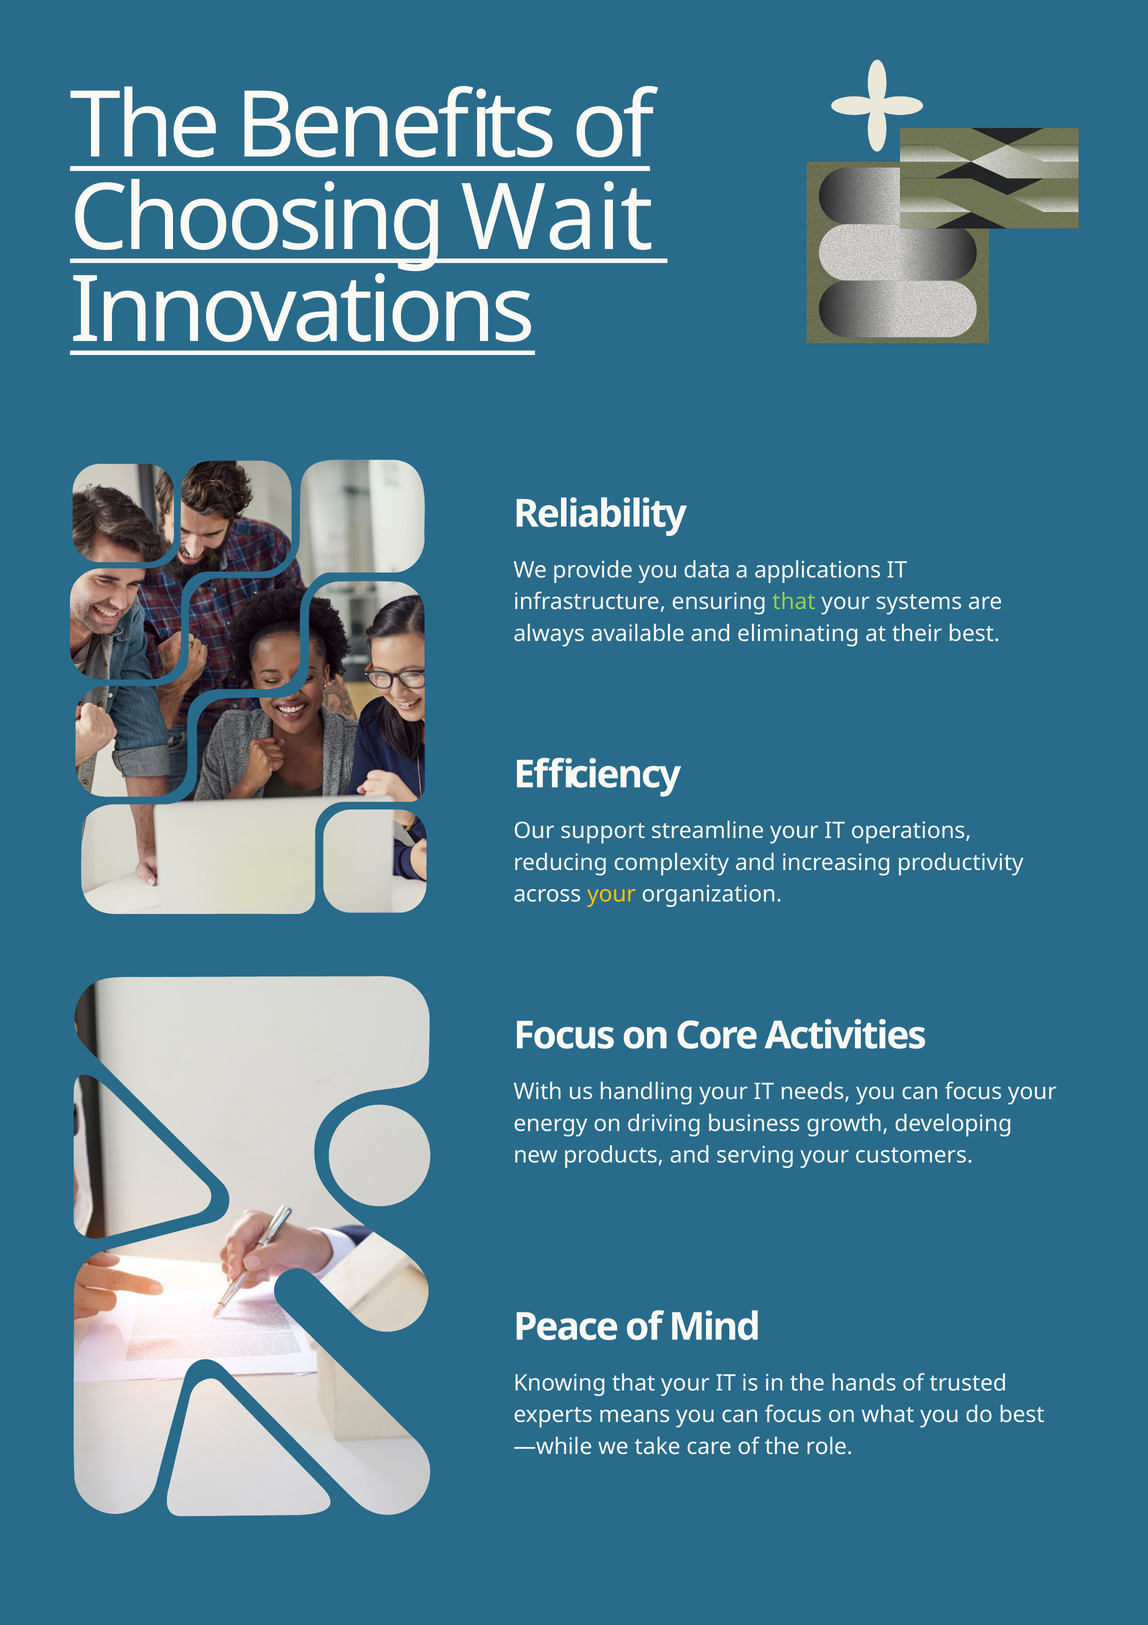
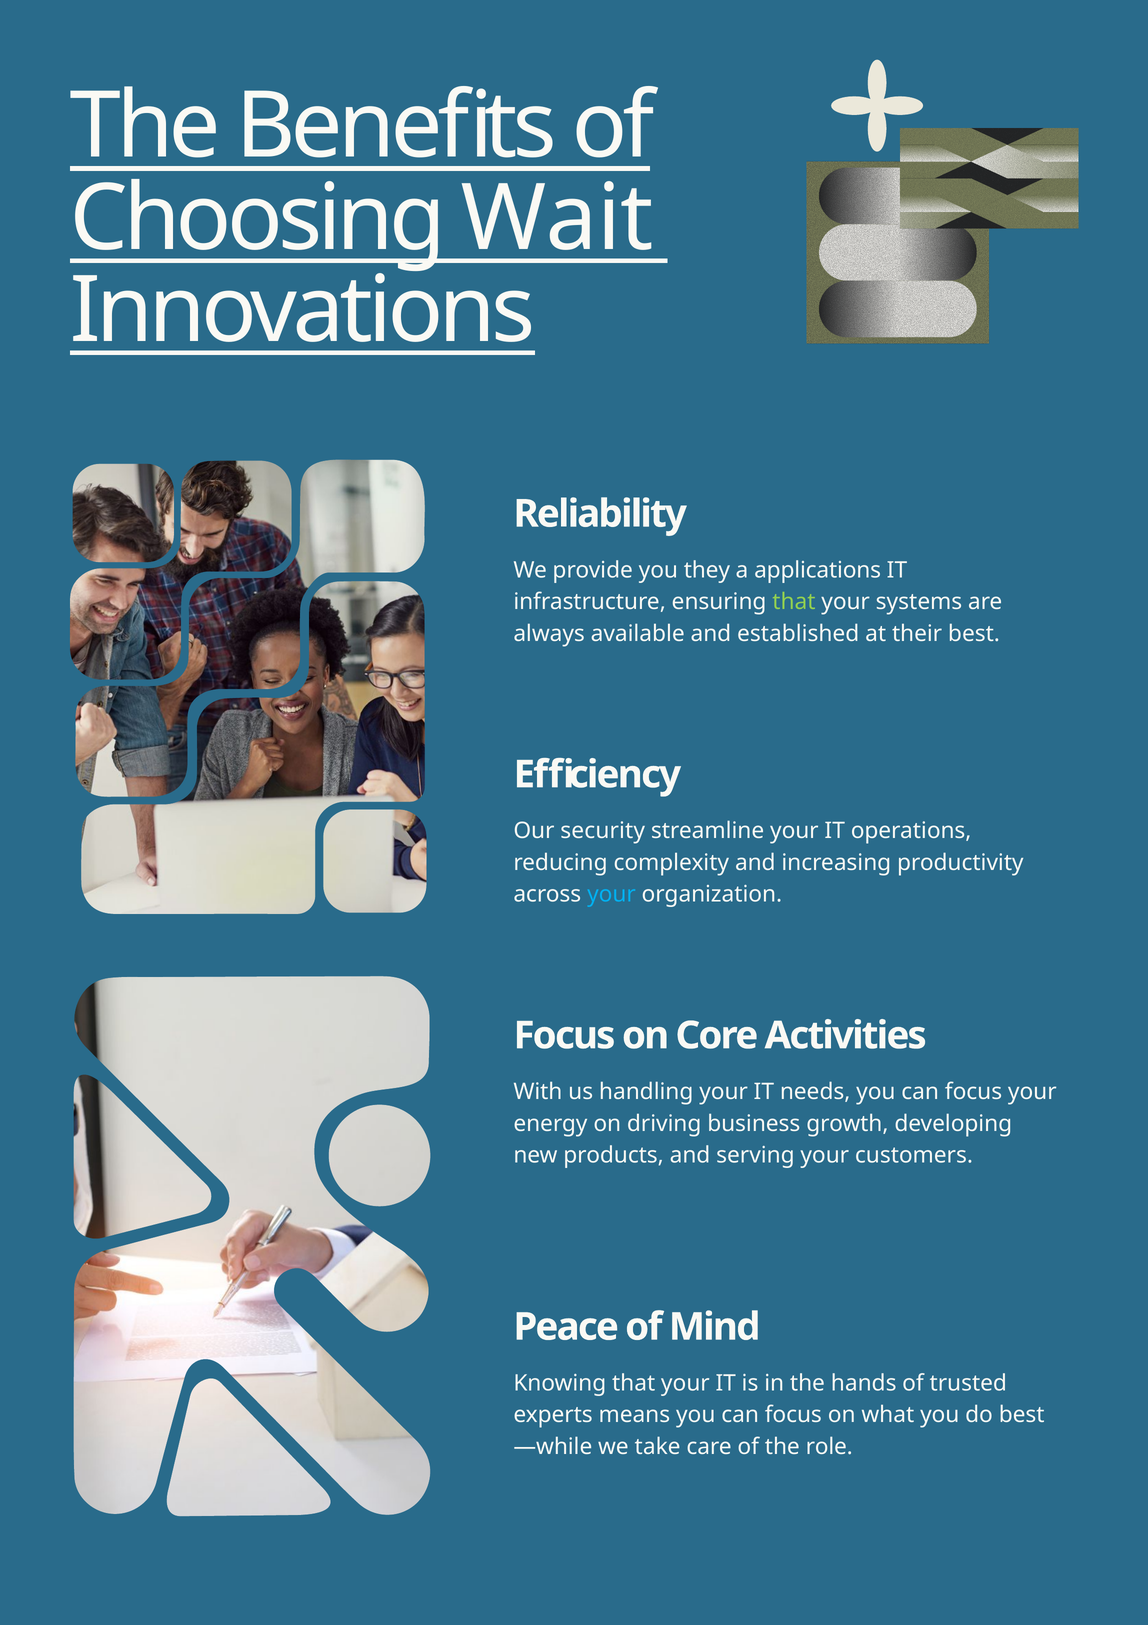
data: data -> they
eliminating: eliminating -> established
support: support -> security
your at (612, 894) colour: yellow -> light blue
